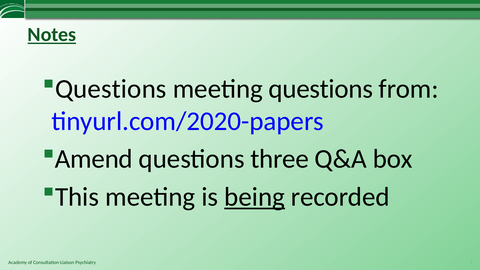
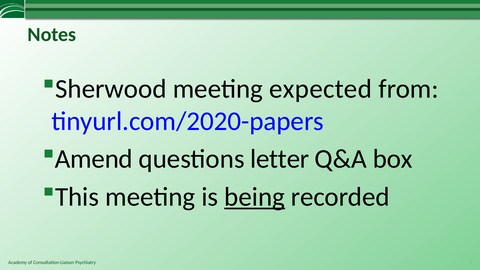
Notes underline: present -> none
Questions at (111, 89): Questions -> Sherwood
meeting questions: questions -> expected
three: three -> letter
